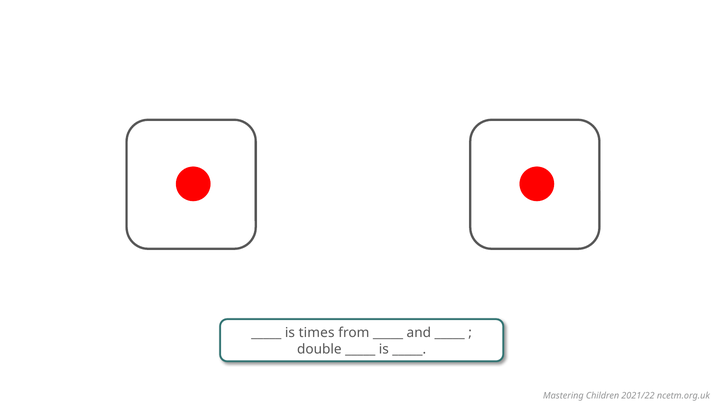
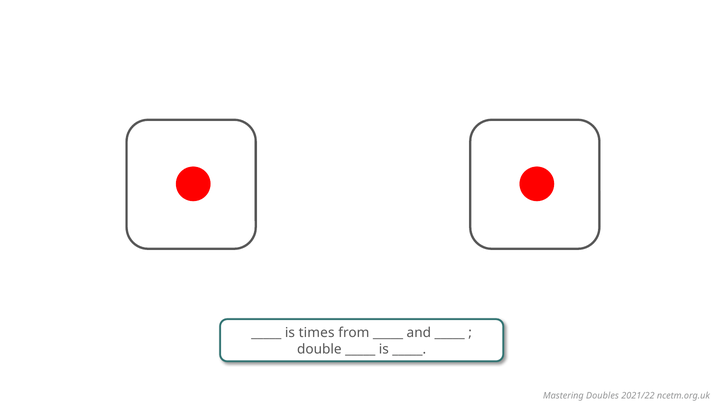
Children: Children -> Doubles
